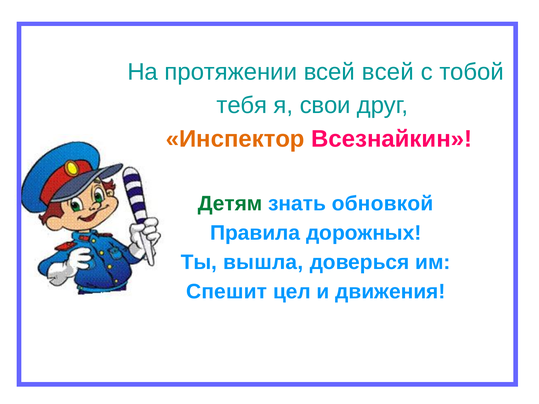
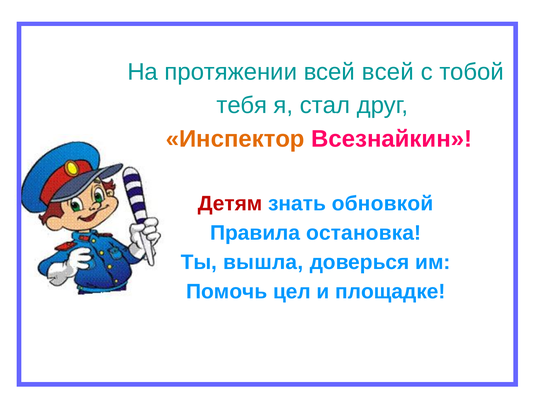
свои: свои -> стал
Детям colour: green -> red
дорожных: дорожных -> остановка
Спешит: Спешит -> Помочь
движения: движения -> площадке
